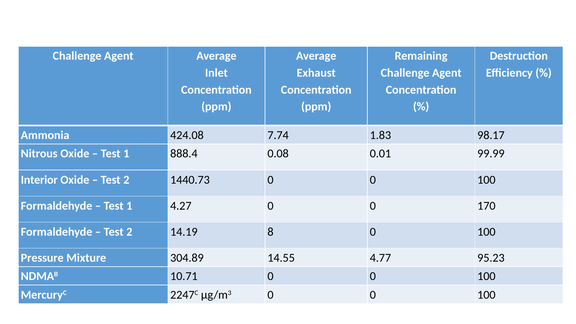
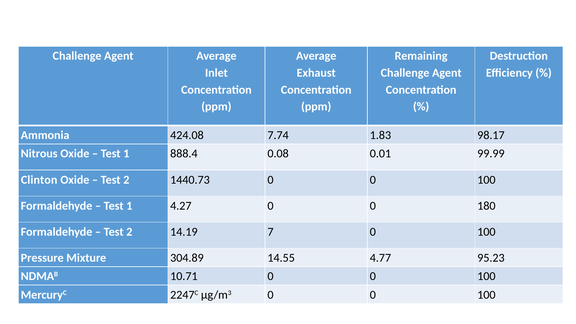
Interior: Interior -> Clinton
170: 170 -> 180
8: 8 -> 7
